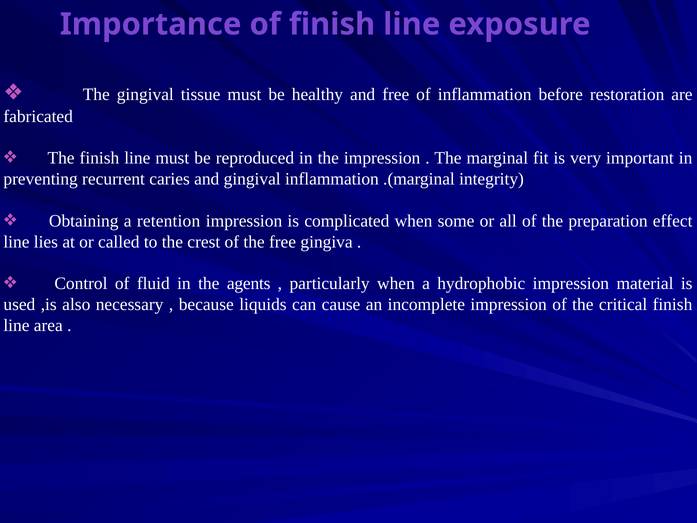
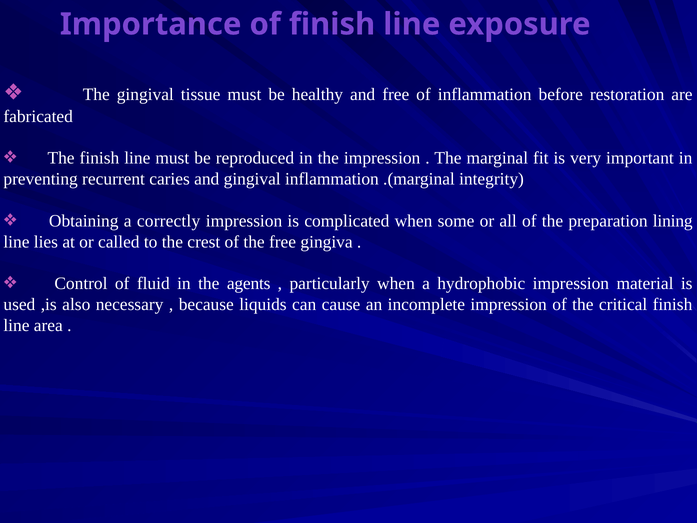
retention: retention -> correctly
effect: effect -> lining
